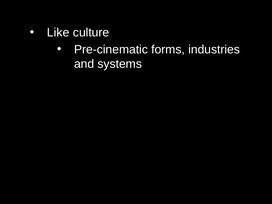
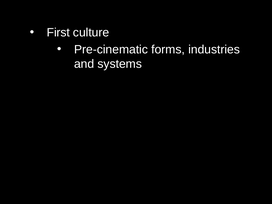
Like: Like -> First
